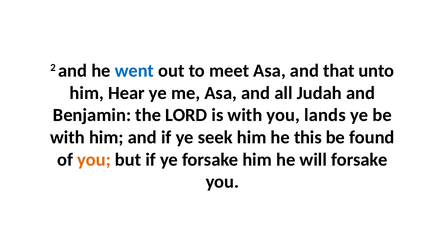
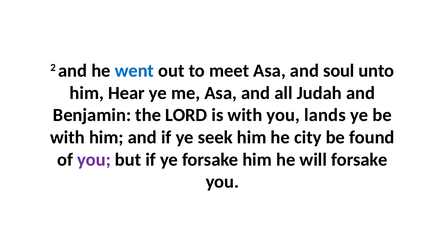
that: that -> soul
this: this -> city
you at (94, 160) colour: orange -> purple
